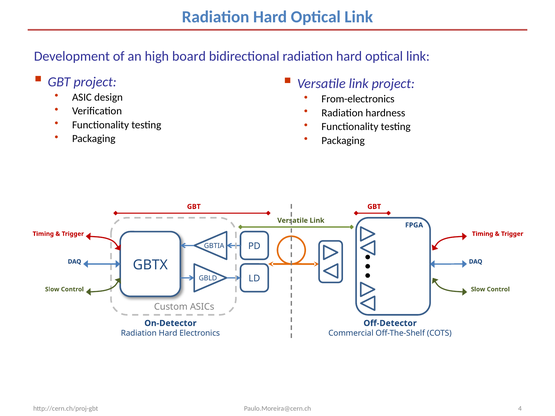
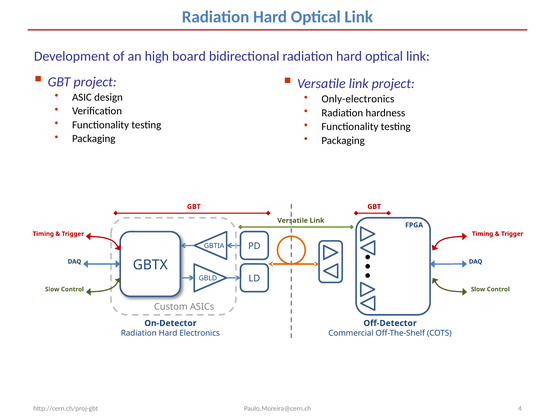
From-electronics: From-electronics -> Only-electronics
